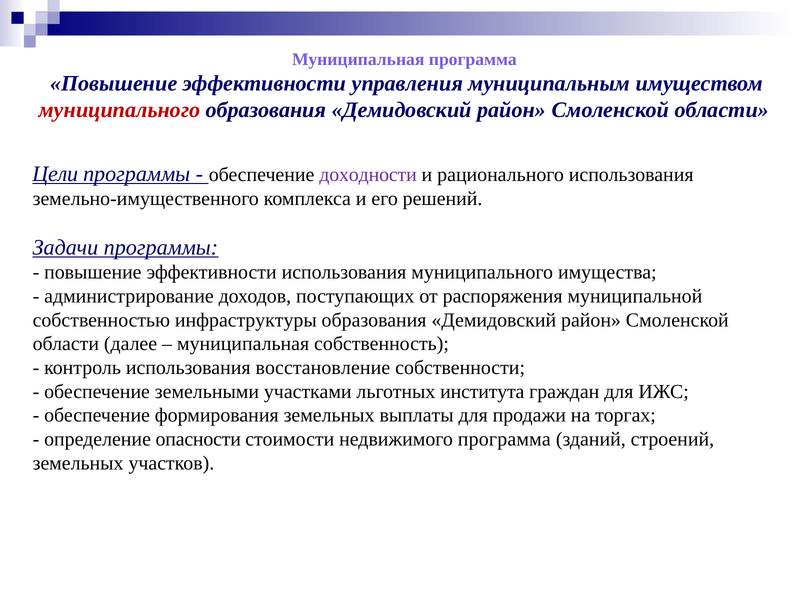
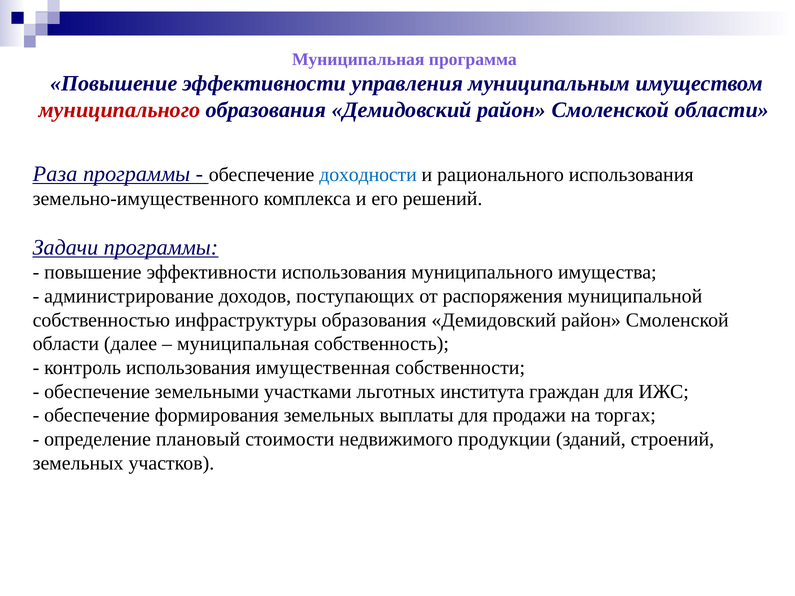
Цели: Цели -> Раза
доходности colour: purple -> blue
восстановление: восстановление -> имущественная
опасности: опасности -> плановый
недвижимого программа: программа -> продукции
